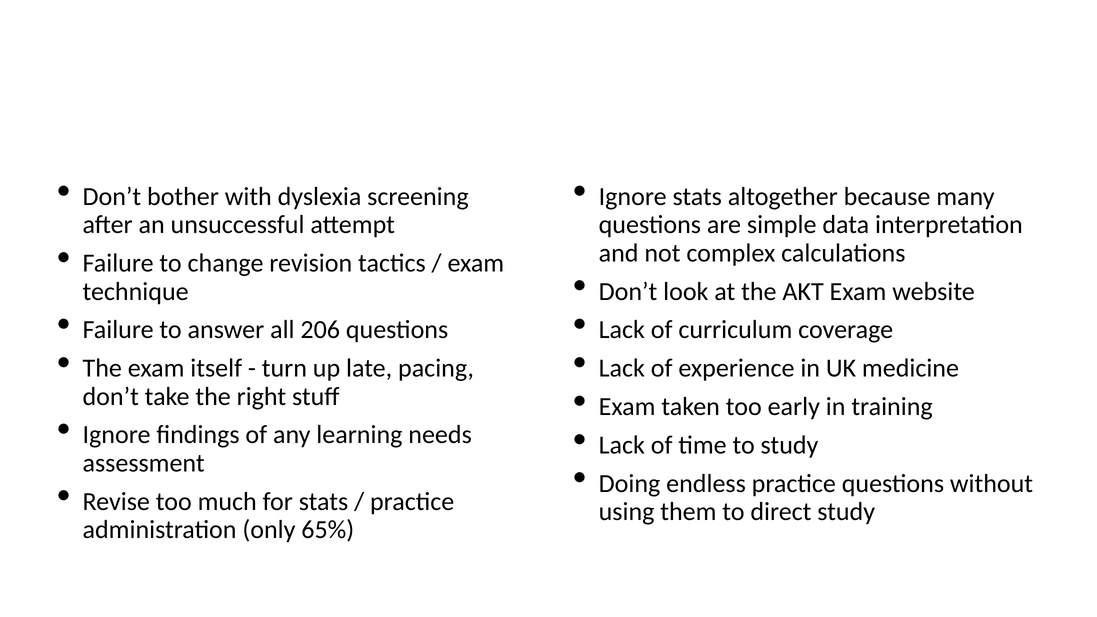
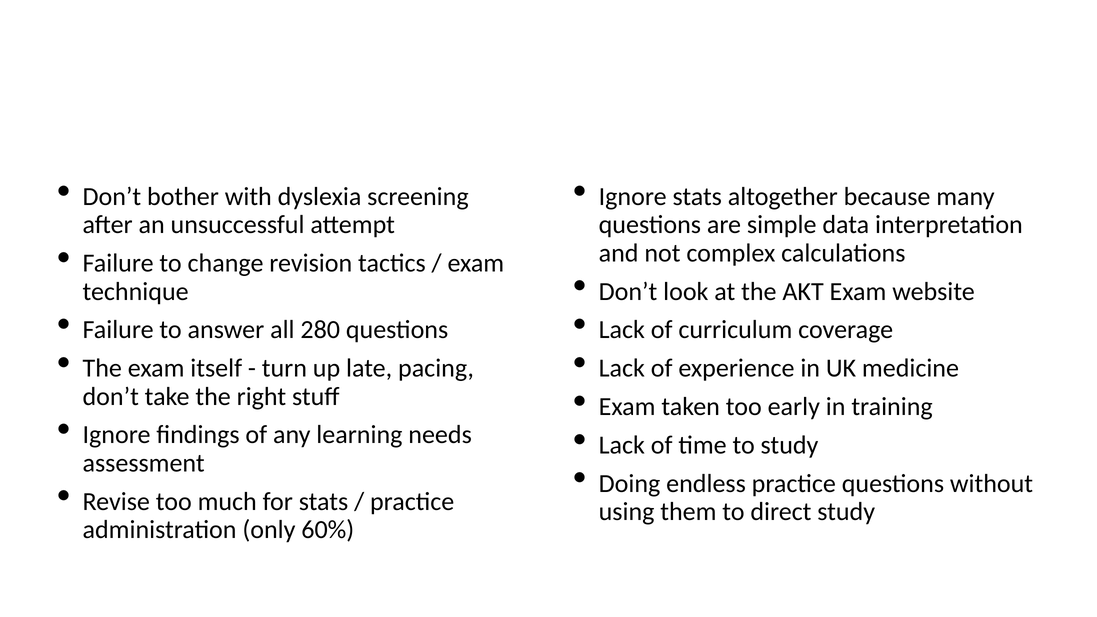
206: 206 -> 280
65%: 65% -> 60%
